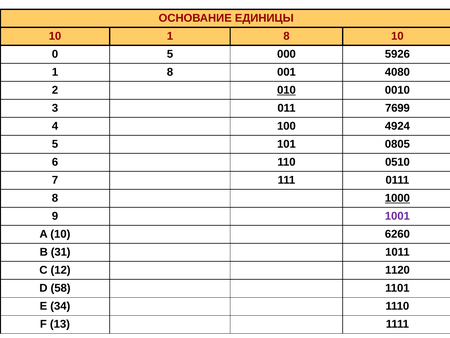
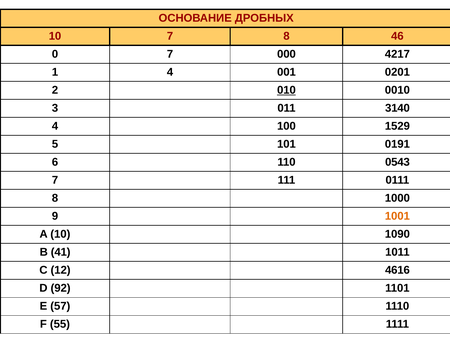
ЕДИНИЦЫ: ЕДИНИЦЫ -> ДРОБНЫХ
10 1: 1 -> 7
8 10: 10 -> 46
0 5: 5 -> 7
5926: 5926 -> 4217
8 at (170, 72): 8 -> 4
4080: 4080 -> 0201
7699: 7699 -> 3140
4924: 4924 -> 1529
0805: 0805 -> 0191
0510: 0510 -> 0543
1000 underline: present -> none
1001 colour: purple -> orange
6260: 6260 -> 1090
31: 31 -> 41
1120: 1120 -> 4616
58: 58 -> 92
34: 34 -> 57
13: 13 -> 55
